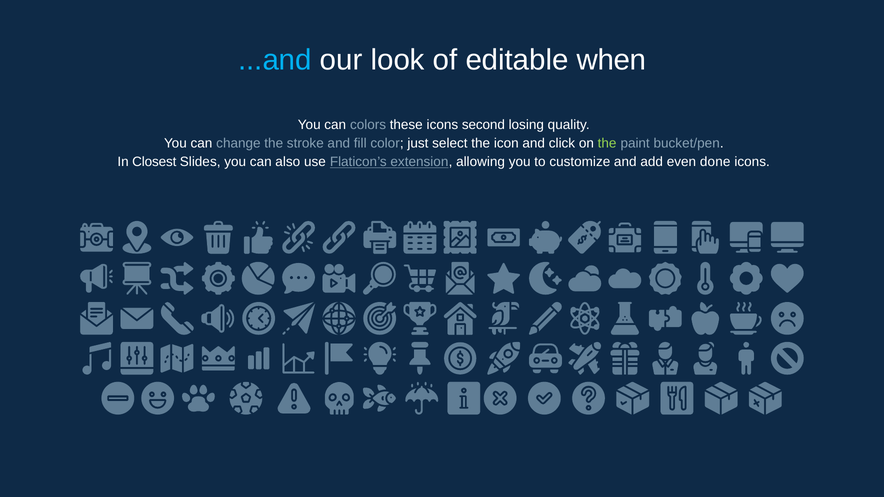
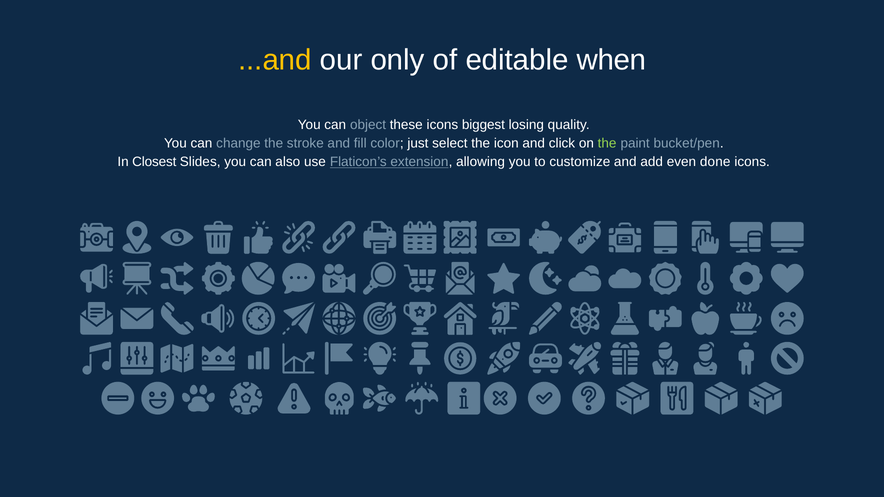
...and colour: light blue -> yellow
look: look -> only
colors: colors -> object
second: second -> biggest
